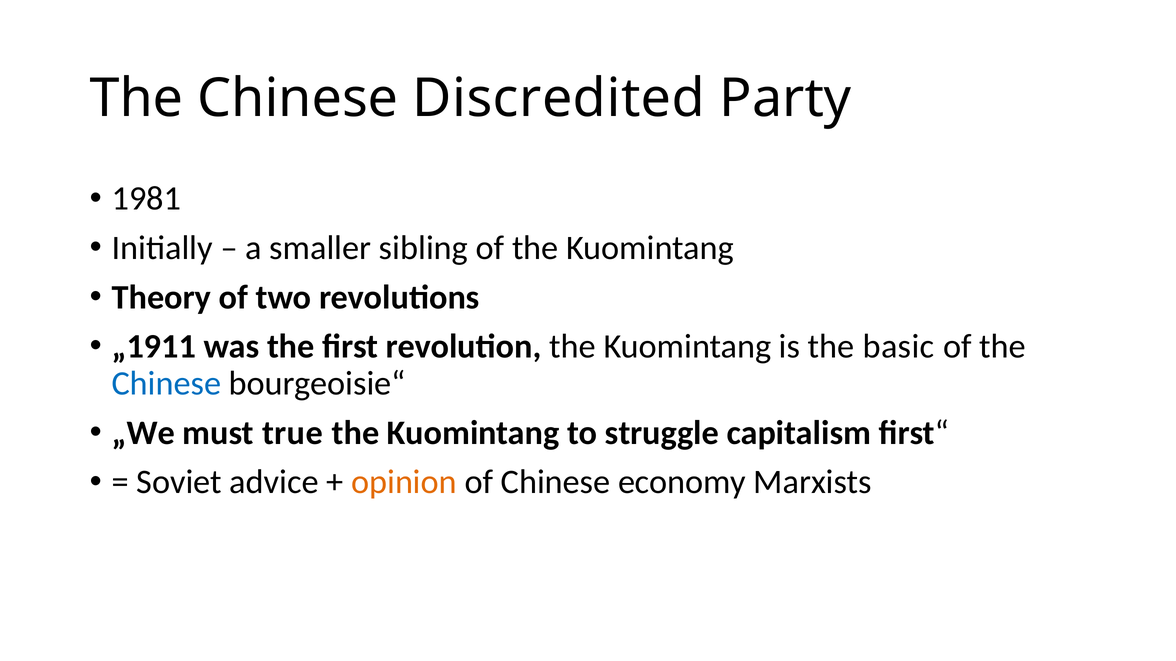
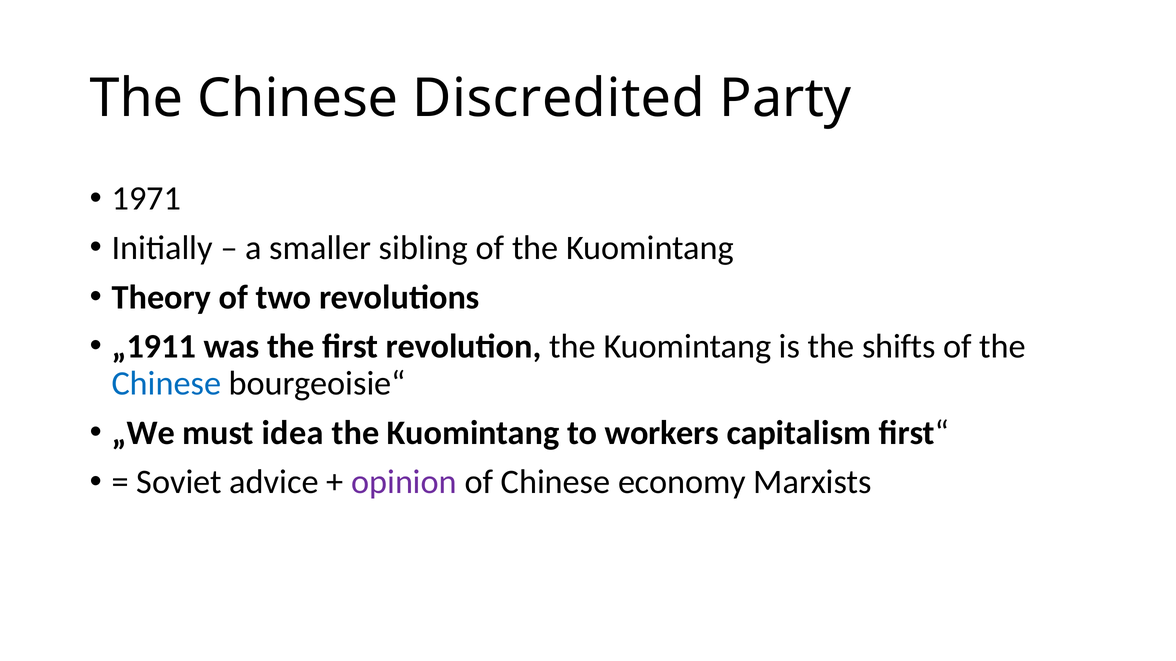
1981: 1981 -> 1971
basic: basic -> shifts
true: true -> idea
struggle: struggle -> workers
opinion colour: orange -> purple
